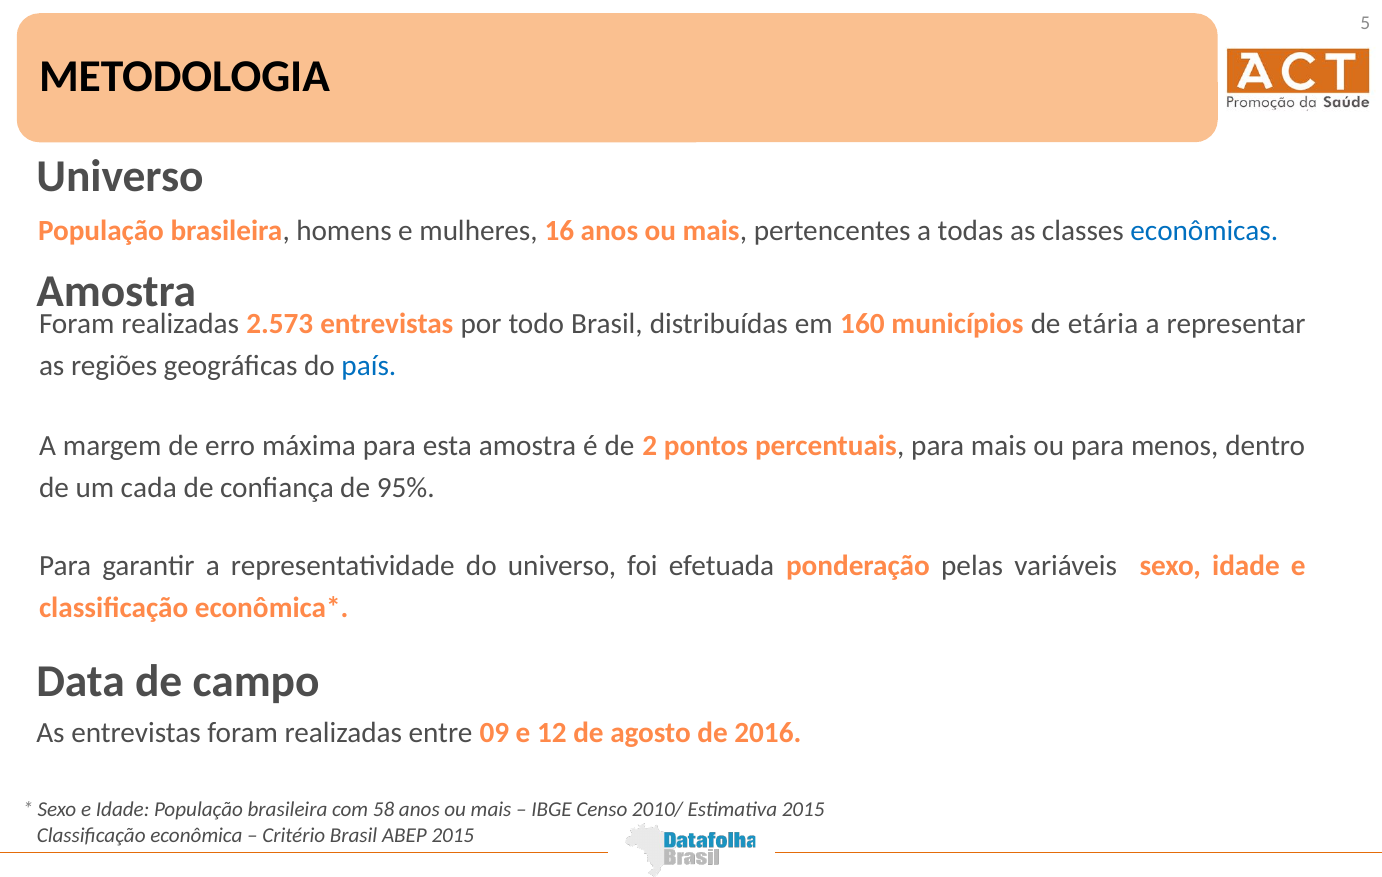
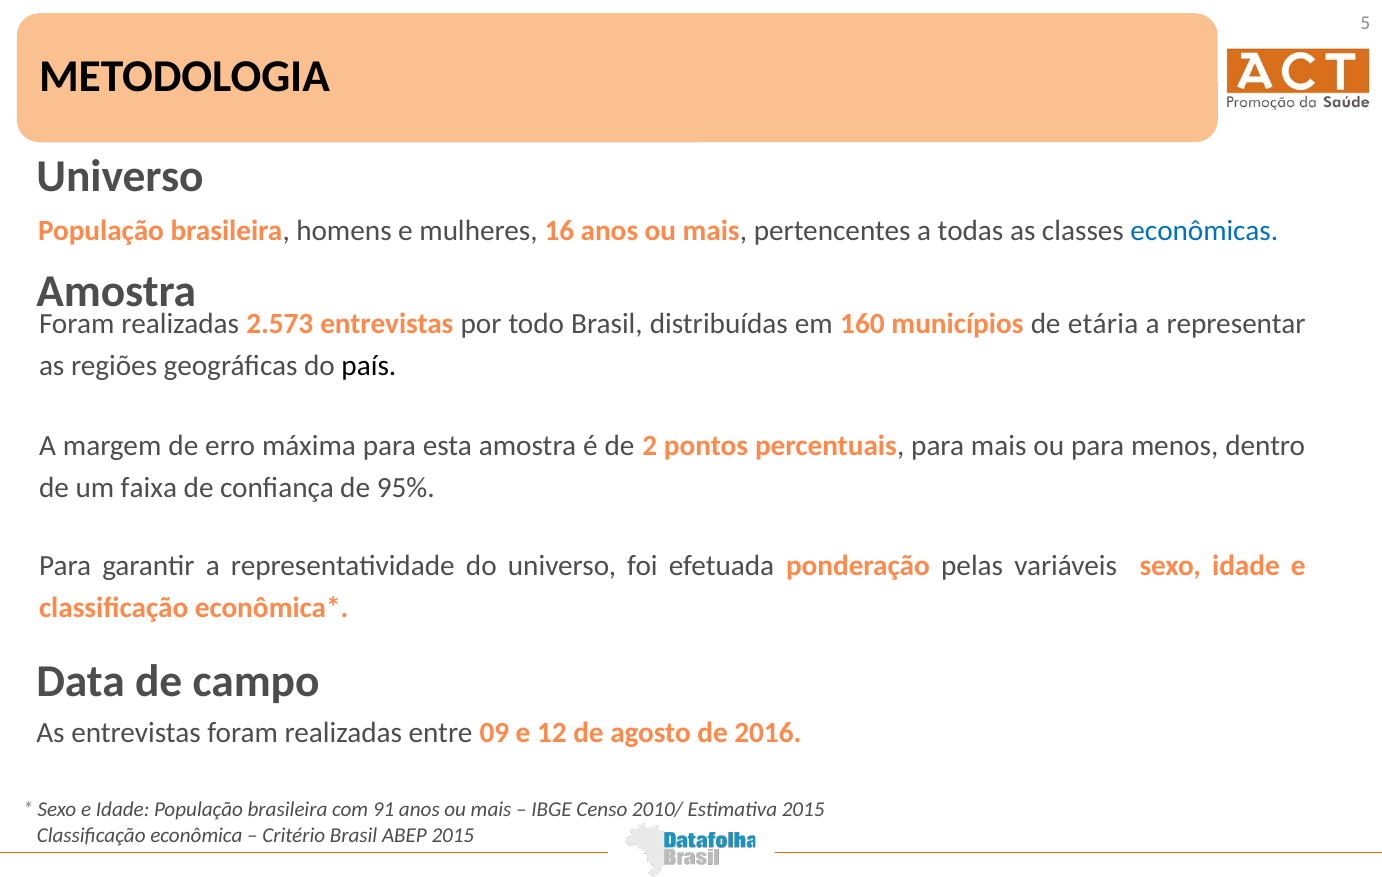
país colour: blue -> black
cada: cada -> faixa
58: 58 -> 91
